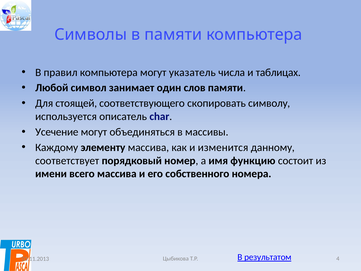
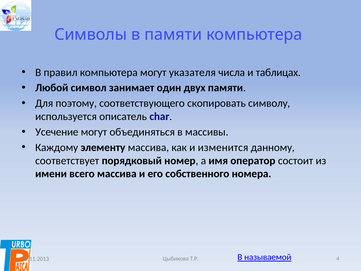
указатель: указатель -> указателя
слов: слов -> двух
стоящей: стоящей -> поэтому
функцию: функцию -> оператор
результатом: результатом -> называемой
